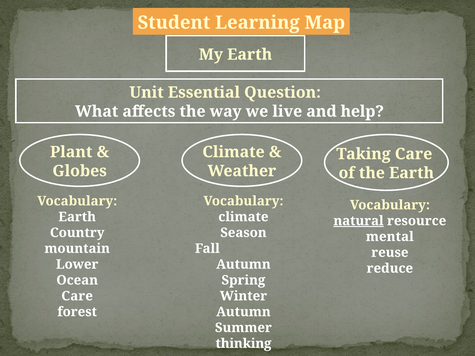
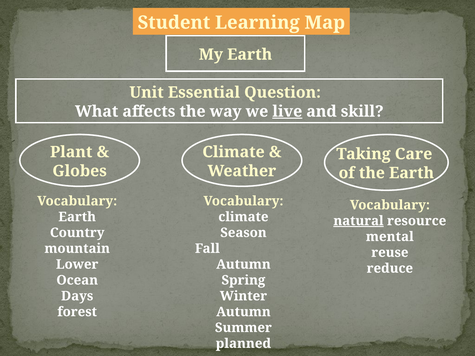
live underline: none -> present
help: help -> skill
Care at (77, 296): Care -> Days
thinking: thinking -> planned
